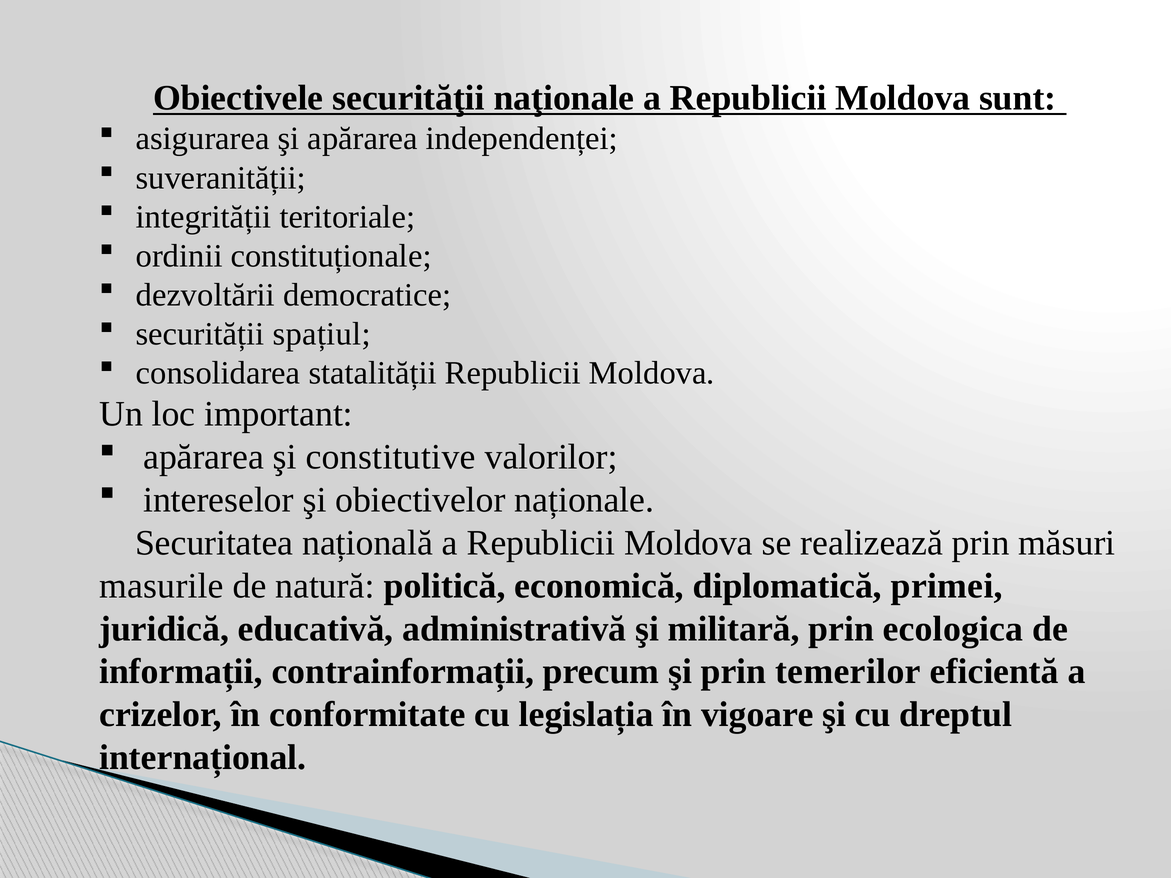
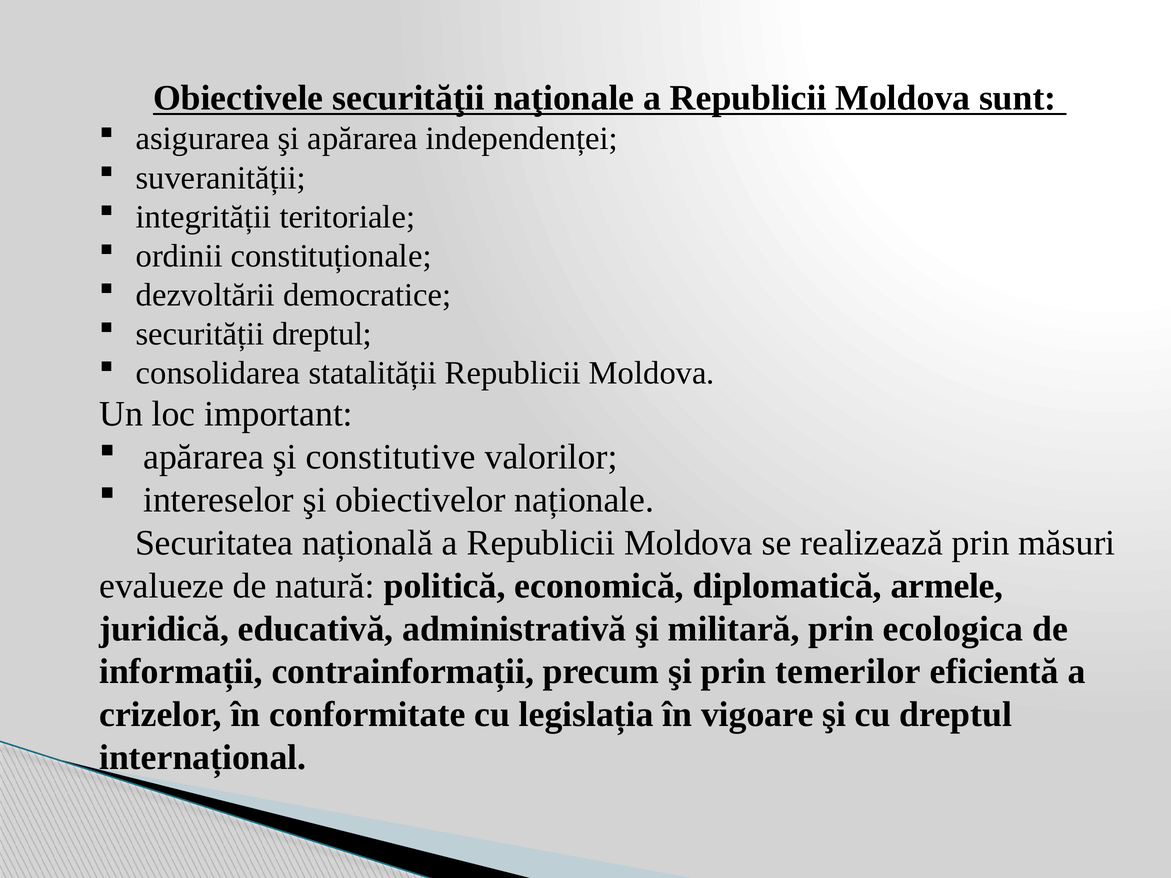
securității spațiul: spațiul -> dreptul
masurile: masurile -> evalueze
primei: primei -> armele
